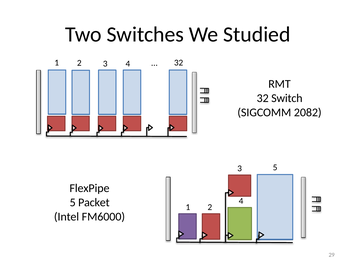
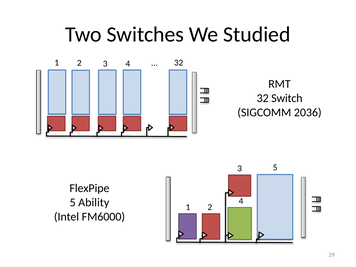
2082: 2082 -> 2036
Packet: Packet -> Ability
